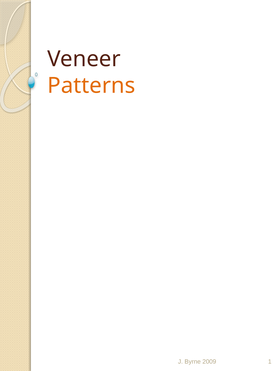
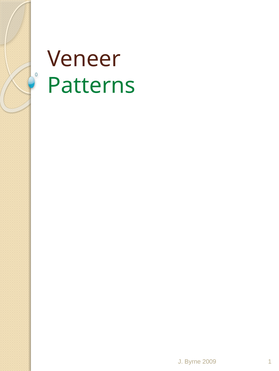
Patterns colour: orange -> green
